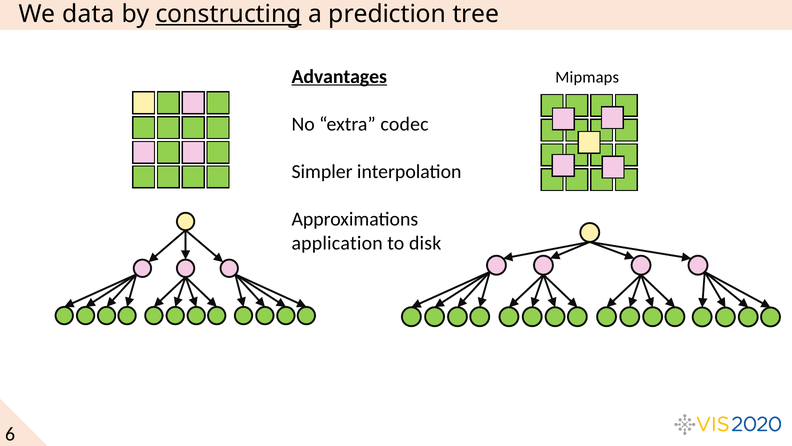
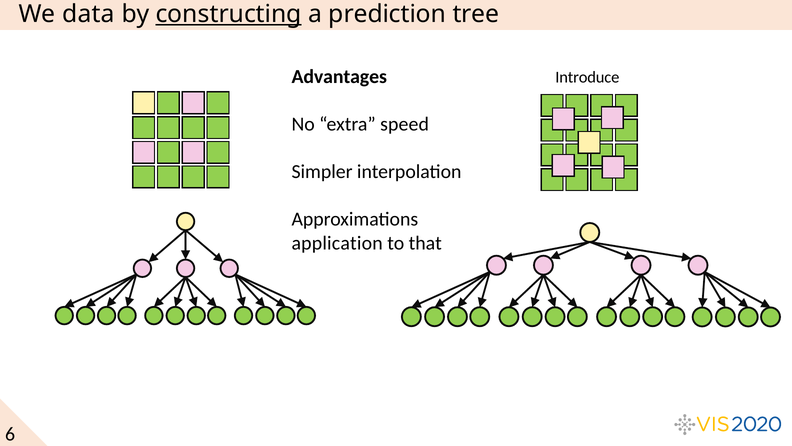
Advantages underline: present -> none
Mipmaps: Mipmaps -> Introduce
codec: codec -> speed
disk: disk -> that
